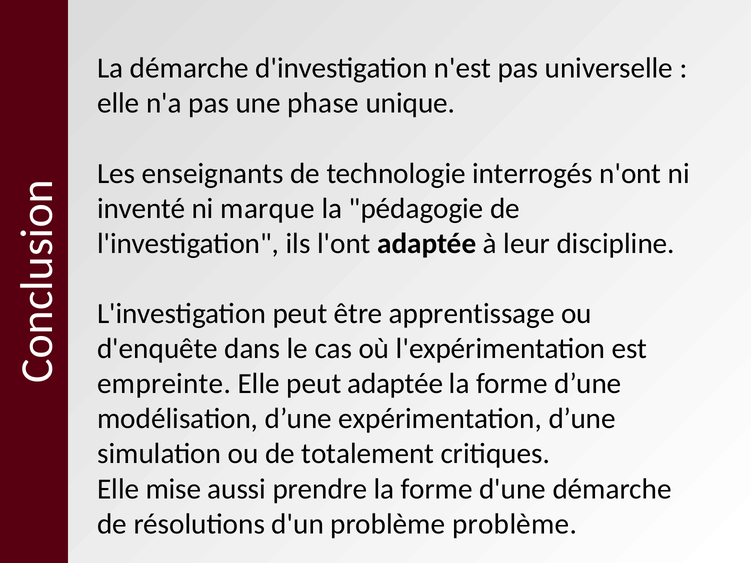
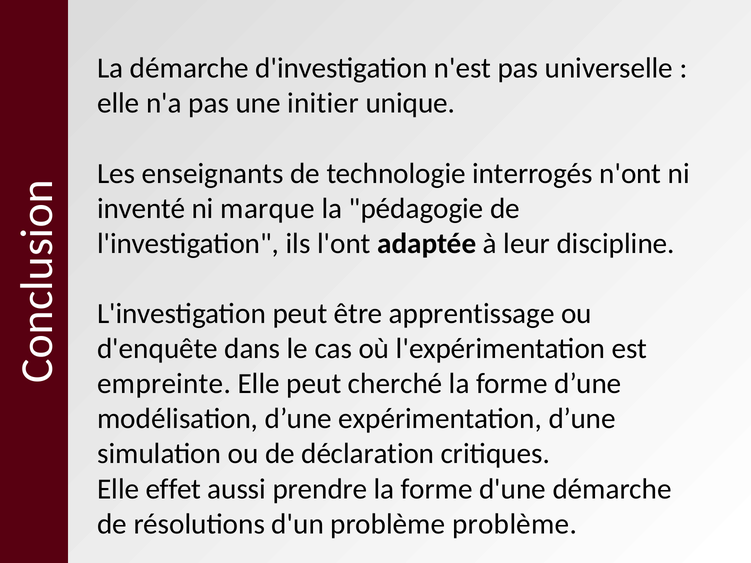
phase: phase -> initier
peut adaptée: adaptée -> cherché
totalement: totalement -> déclaration
mise: mise -> effet
